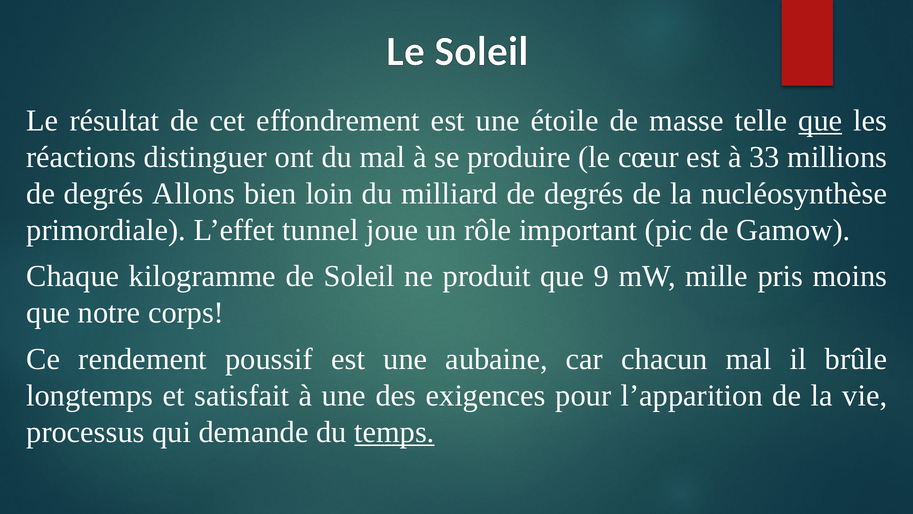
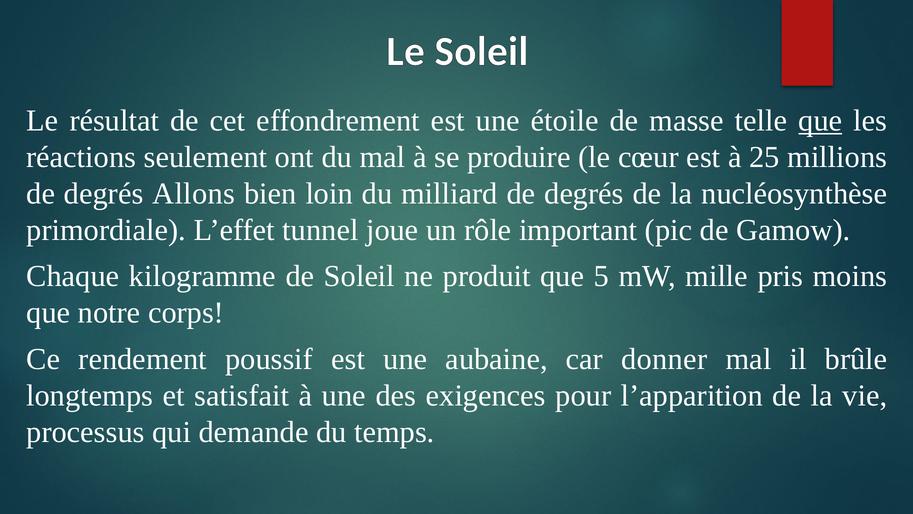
distinguer: distinguer -> seulement
33: 33 -> 25
9: 9 -> 5
chacun: chacun -> donner
temps underline: present -> none
